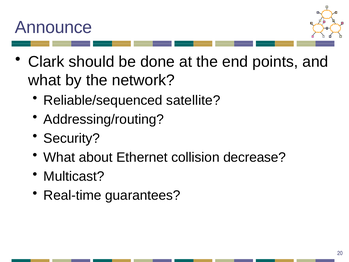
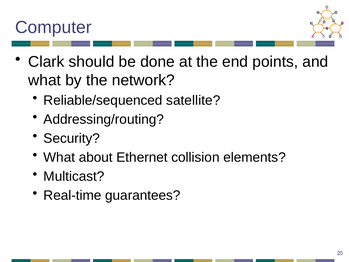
Announce: Announce -> Computer
decrease: decrease -> elements
